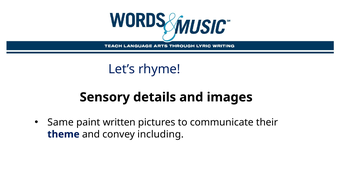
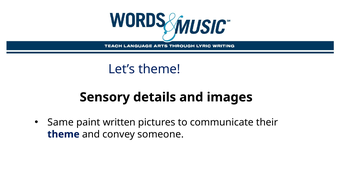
Let’s rhyme: rhyme -> theme
including: including -> someone
